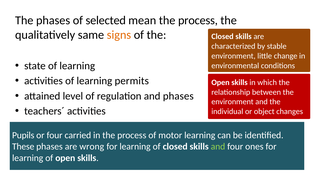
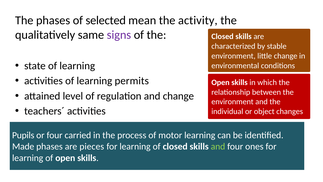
mean the process: process -> activity
signs colour: orange -> purple
and phases: phases -> change
These: These -> Made
wrong: wrong -> pieces
